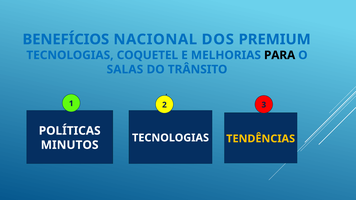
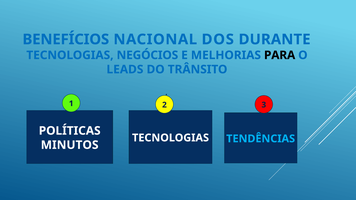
PREMIUM: PREMIUM -> DURANTE
COQUETEL: COQUETEL -> NEGÓCIOS
SALAS: SALAS -> LEADS
TENDÊNCIAS colour: yellow -> light blue
